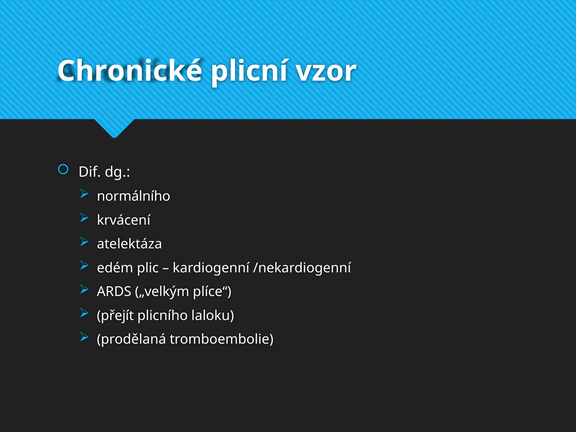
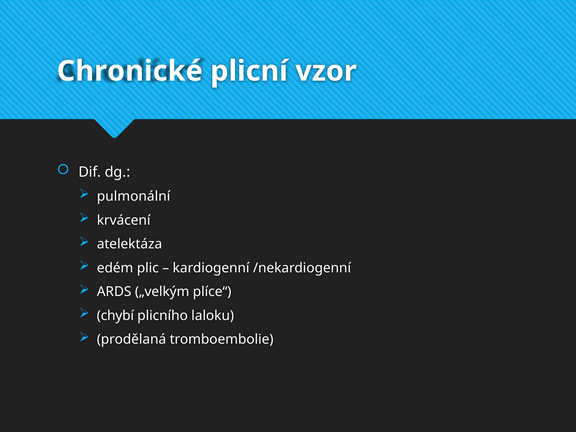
normálního: normálního -> pulmonální
přejít: přejít -> chybí
